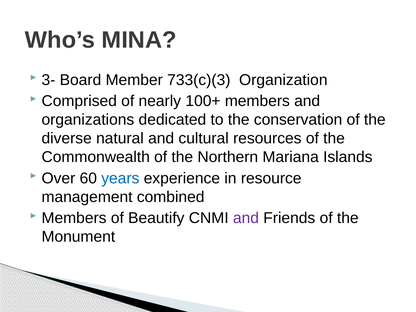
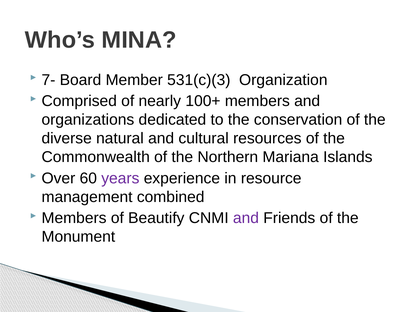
3-: 3- -> 7-
733(c)(3: 733(c)(3 -> 531(c)(3
years colour: blue -> purple
